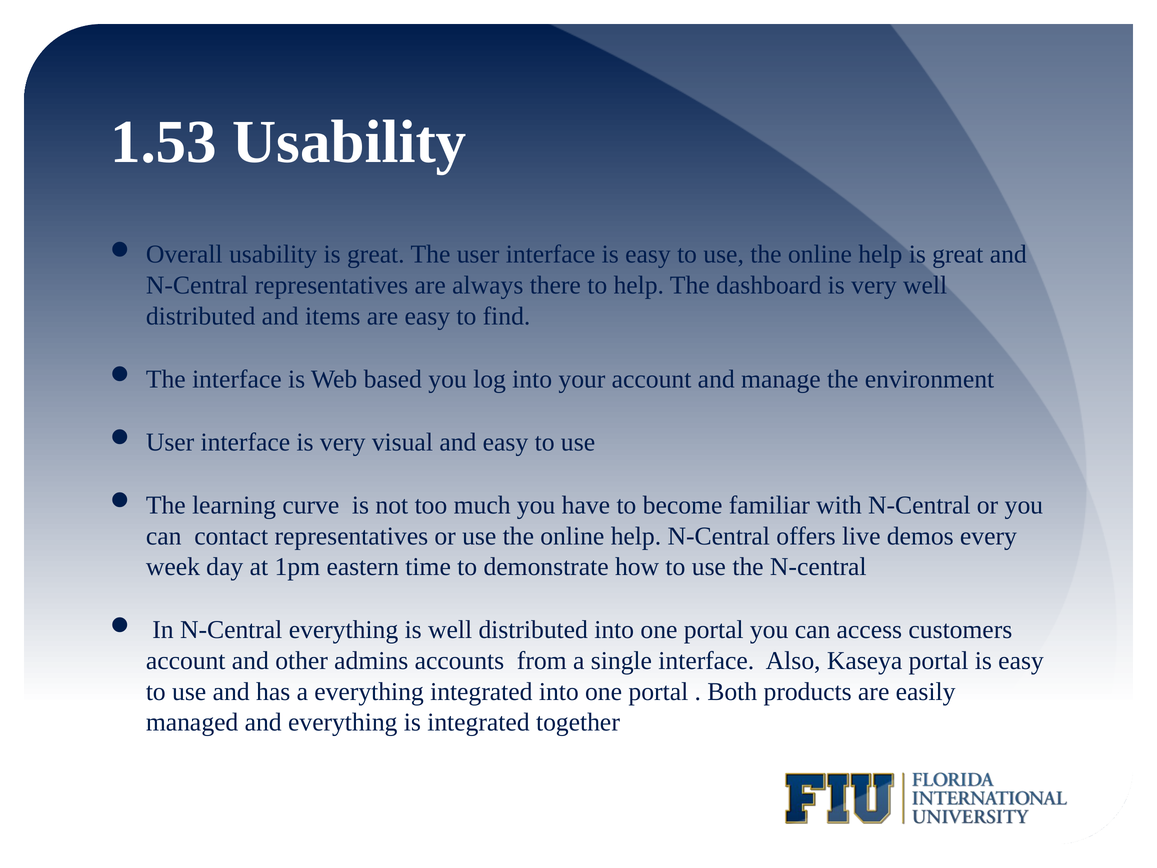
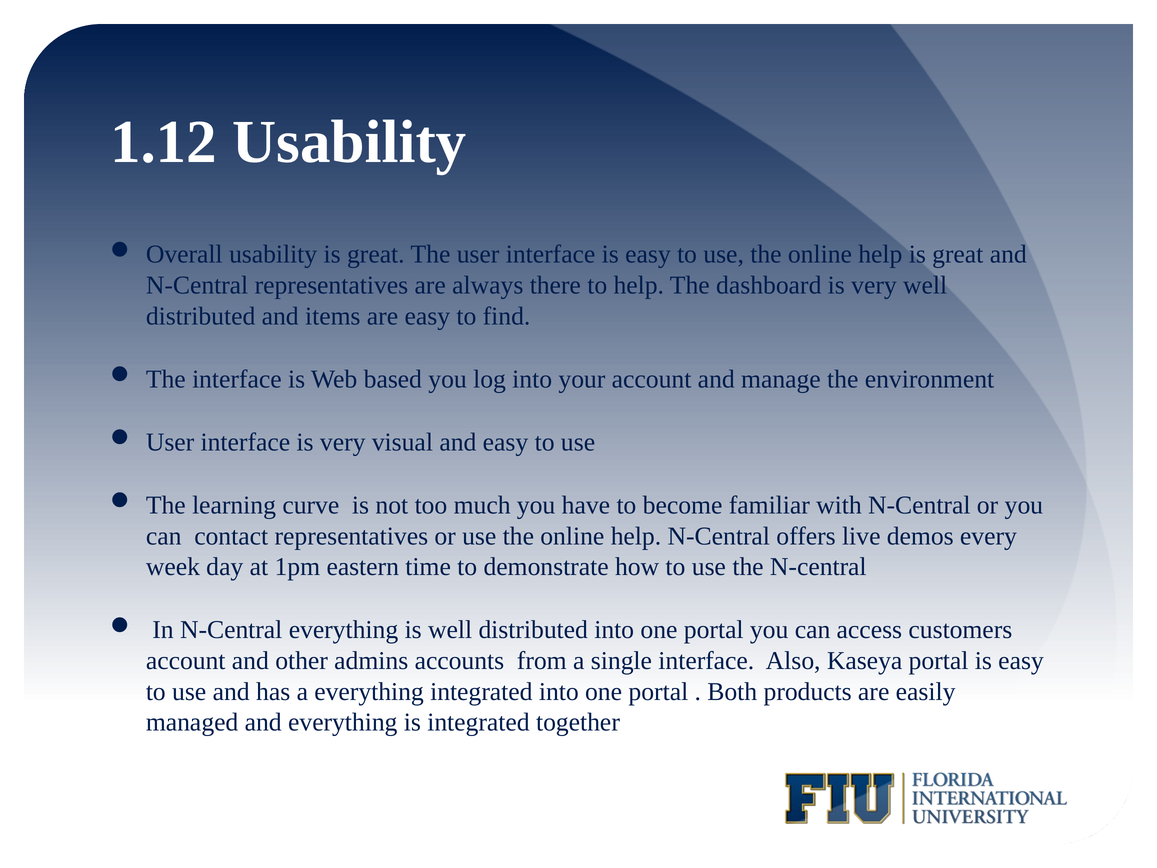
1.53: 1.53 -> 1.12
